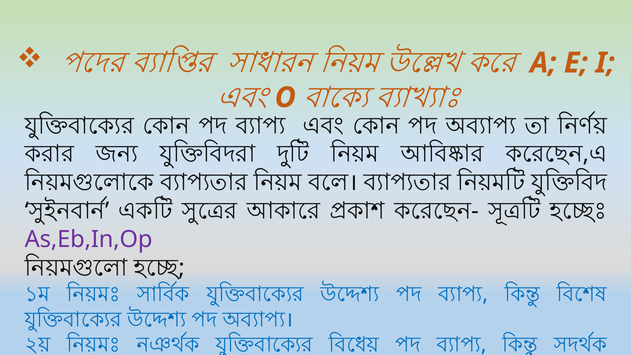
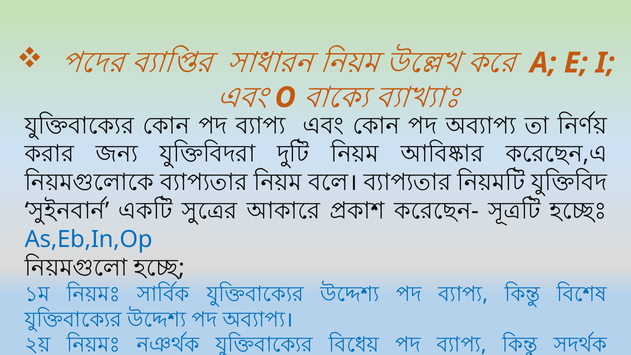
As,Eb,In,Op colour: purple -> blue
